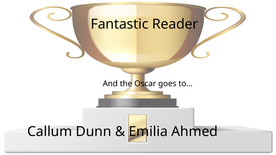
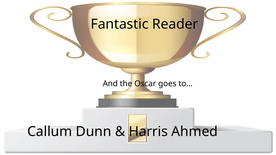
Emilia: Emilia -> Harris
